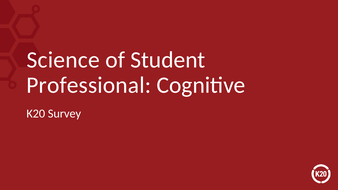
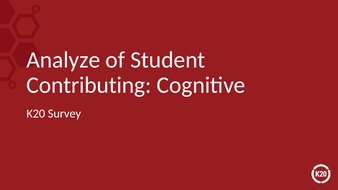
Science: Science -> Analyze
Professional: Professional -> Contributing
